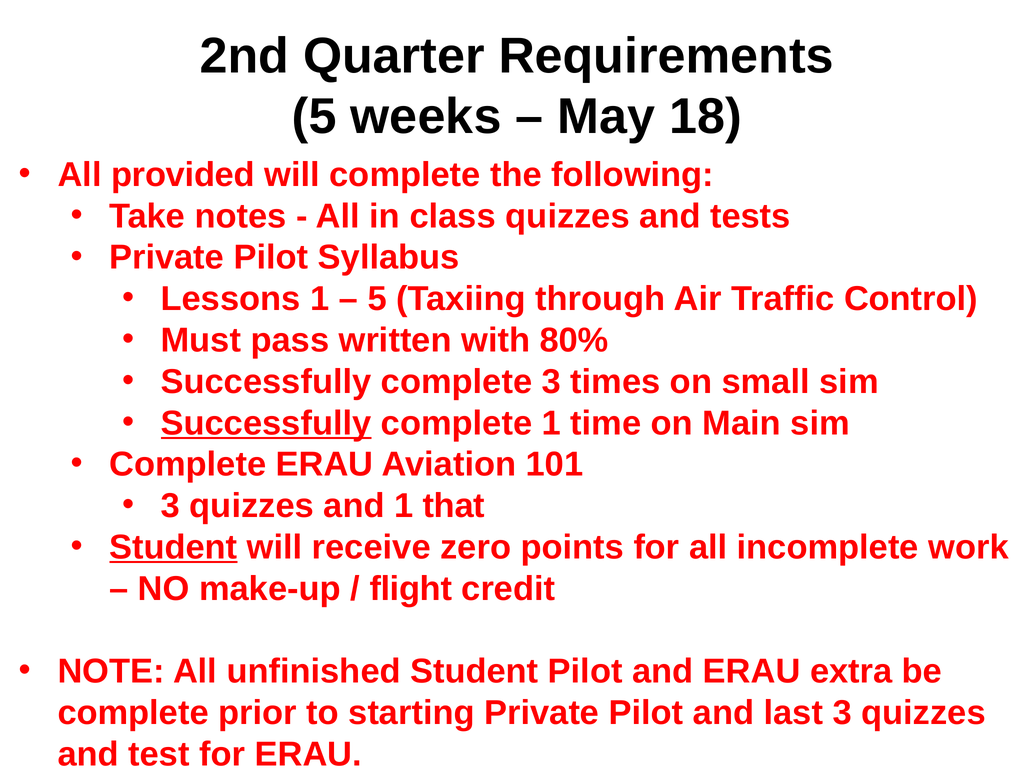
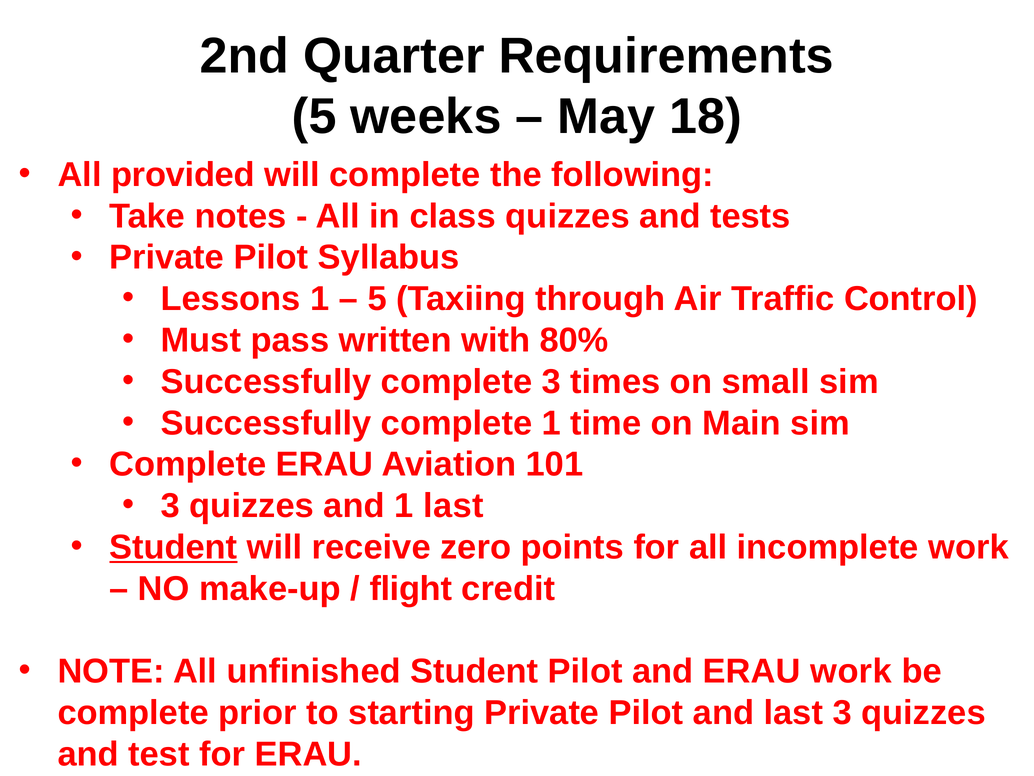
Successfully at (266, 423) underline: present -> none
1 that: that -> last
ERAU extra: extra -> work
